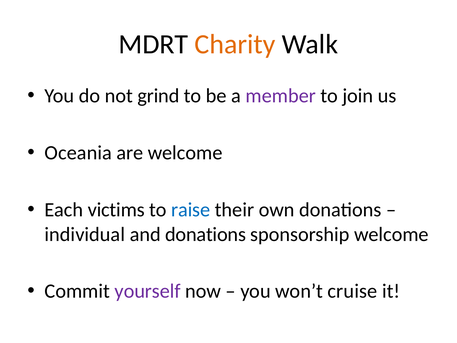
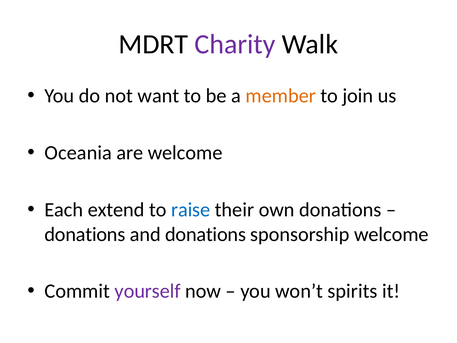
Charity colour: orange -> purple
grind: grind -> want
member colour: purple -> orange
victims: victims -> extend
individual at (85, 234): individual -> donations
cruise: cruise -> spirits
